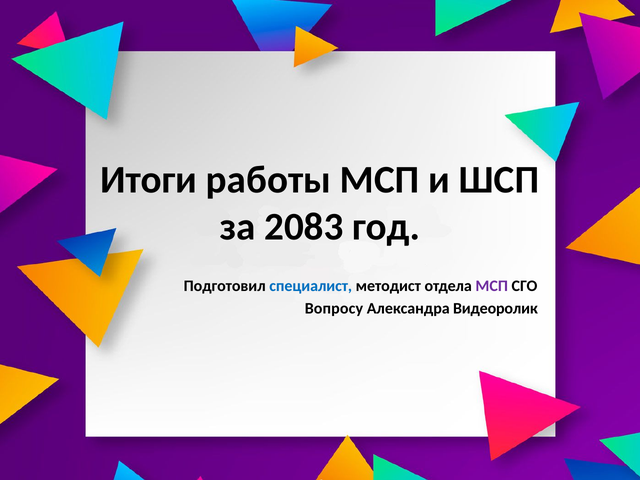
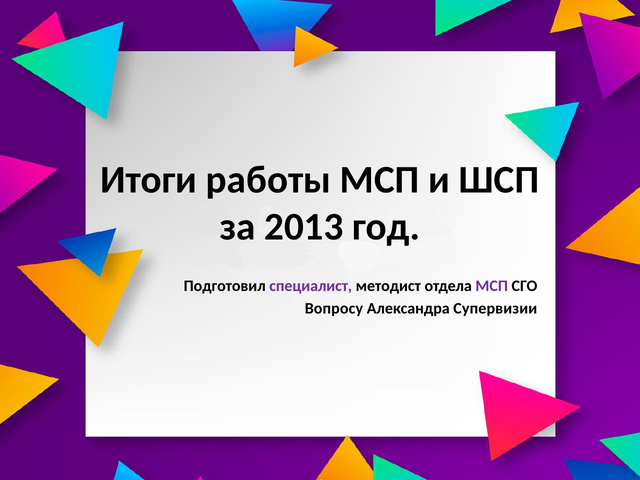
2083: 2083 -> 2013
специалист colour: blue -> purple
Видеоролик: Видеоролик -> Супервизии
